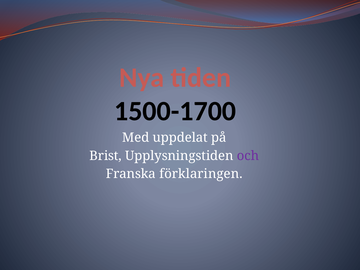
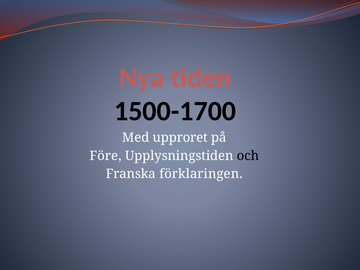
uppdelat: uppdelat -> upproret
Brist: Brist -> Före
och colour: purple -> black
